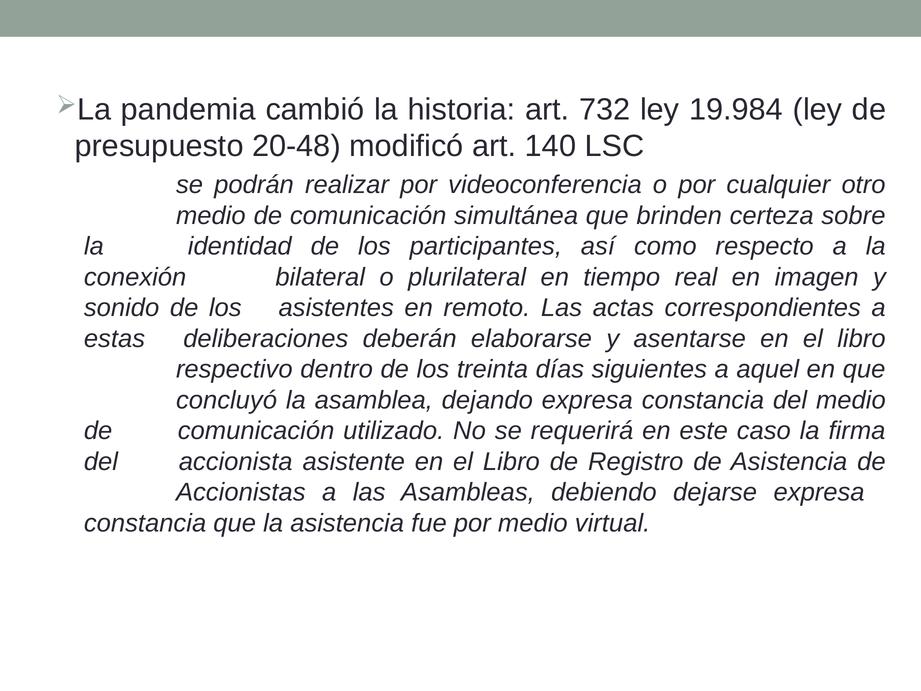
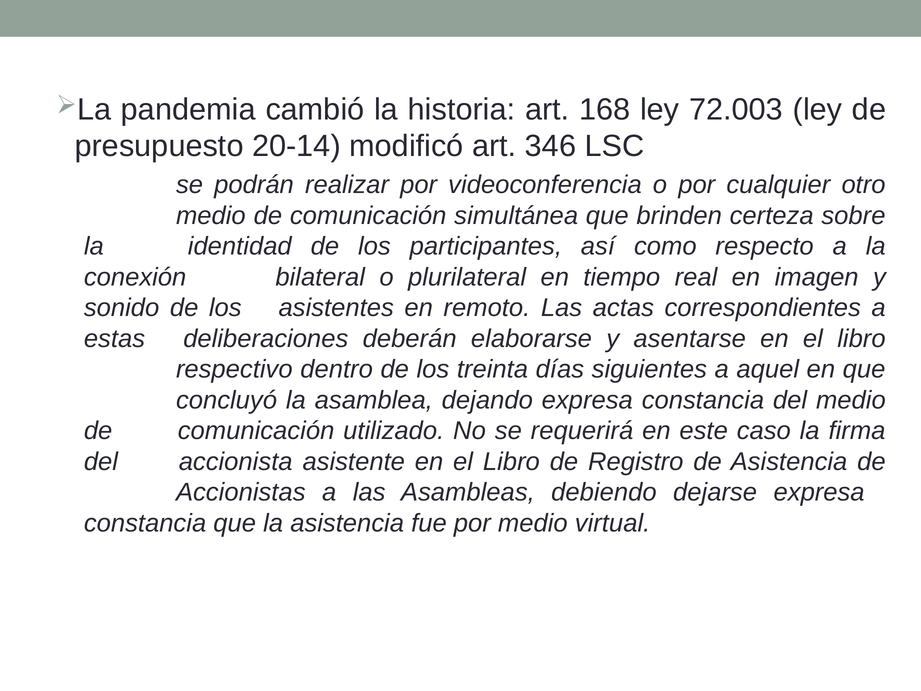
732: 732 -> 168
19.984: 19.984 -> 72.003
20-48: 20-48 -> 20-14
140: 140 -> 346
